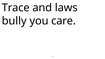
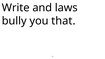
Trace: Trace -> Write
care: care -> that
